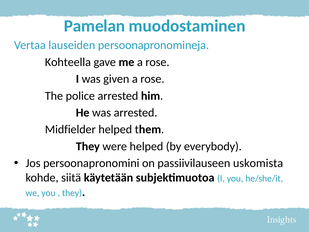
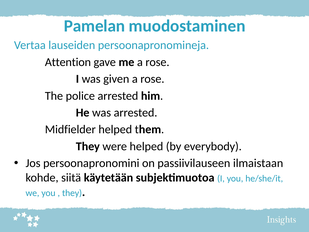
Kohteella: Kohteella -> Attention
uskomista: uskomista -> ilmaistaan
